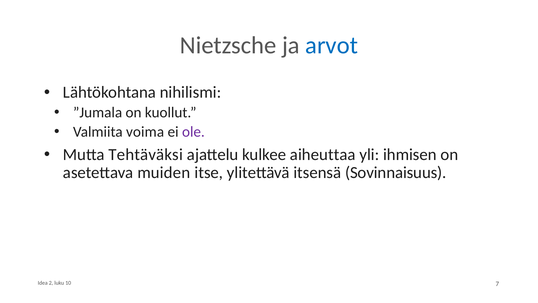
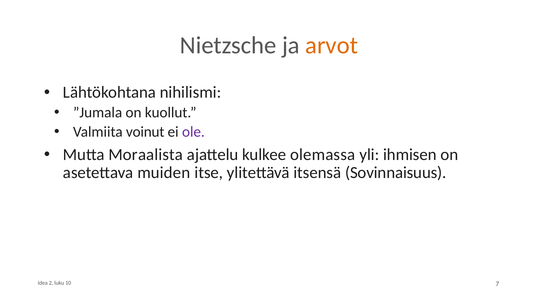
arvot colour: blue -> orange
voima: voima -> voinut
Tehtäväksi: Tehtäväksi -> Moraalista
aiheuttaa: aiheuttaa -> olemassa
